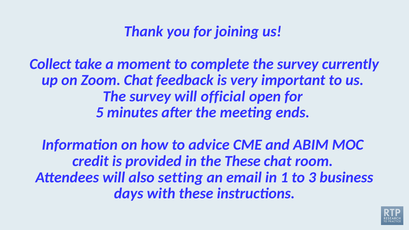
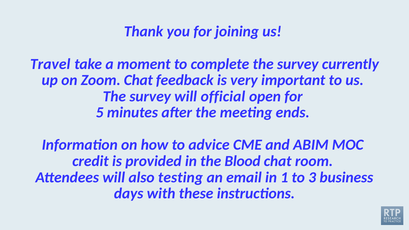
Collect: Collect -> Travel
the These: These -> Blood
setting: setting -> testing
